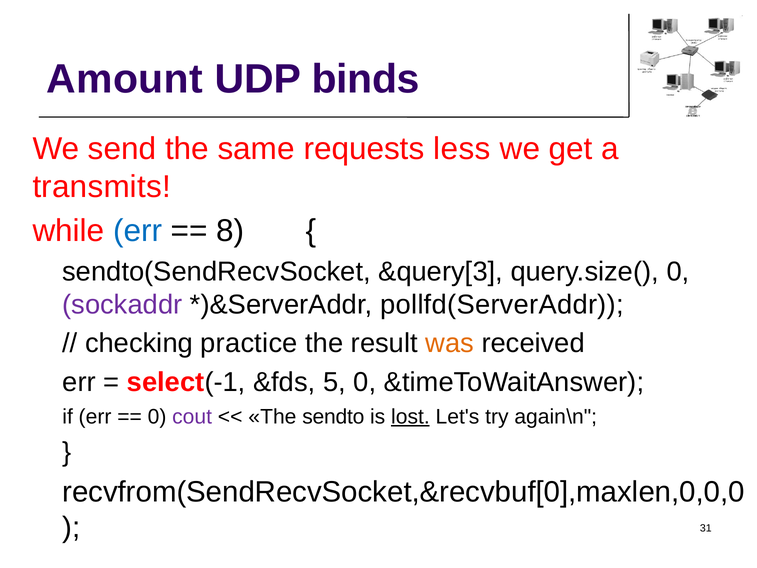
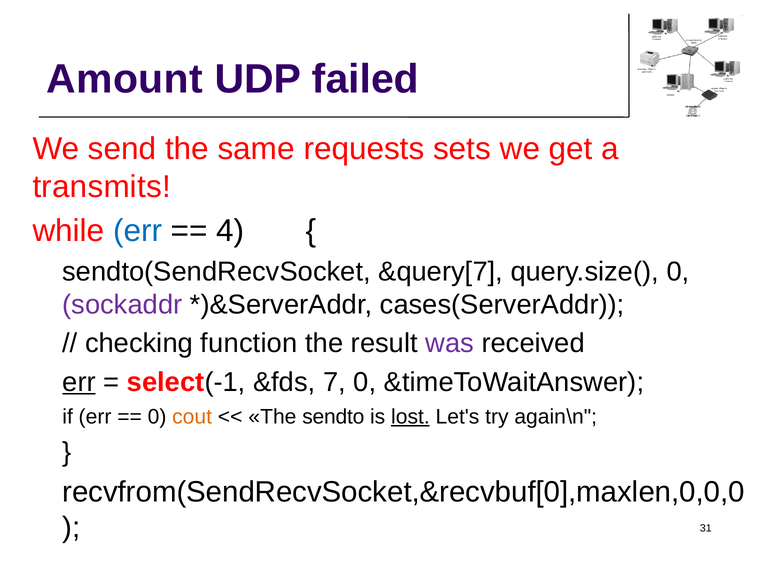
binds: binds -> failed
less: less -> sets
8: 8 -> 4
&query[3: &query[3 -> &query[7
pollfd(ServerAddr: pollfd(ServerAddr -> cases(ServerAddr
practice: practice -> function
was colour: orange -> purple
err at (79, 382) underline: none -> present
5: 5 -> 7
cout colour: purple -> orange
